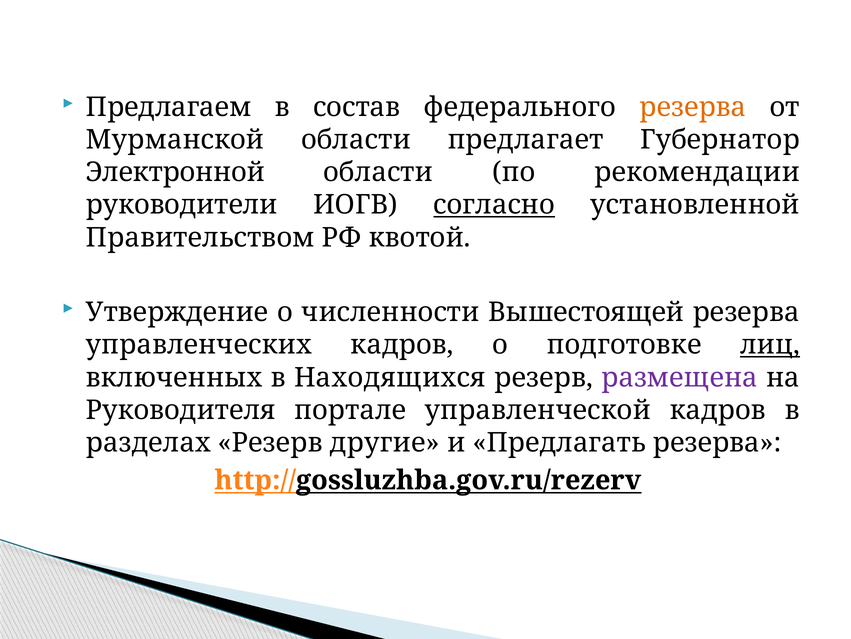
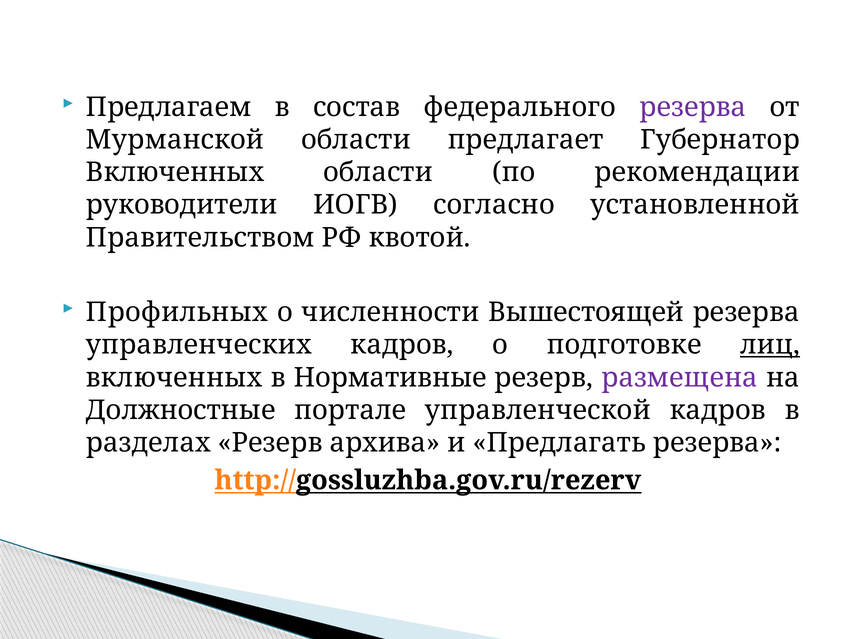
резерва at (693, 107) colour: orange -> purple
Электронной at (175, 172): Электронной -> Включенных
согласно underline: present -> none
Утверждение: Утверждение -> Профильных
Находящихся: Находящихся -> Нормативные
Руководителя: Руководителя -> Должностные
другие: другие -> архива
